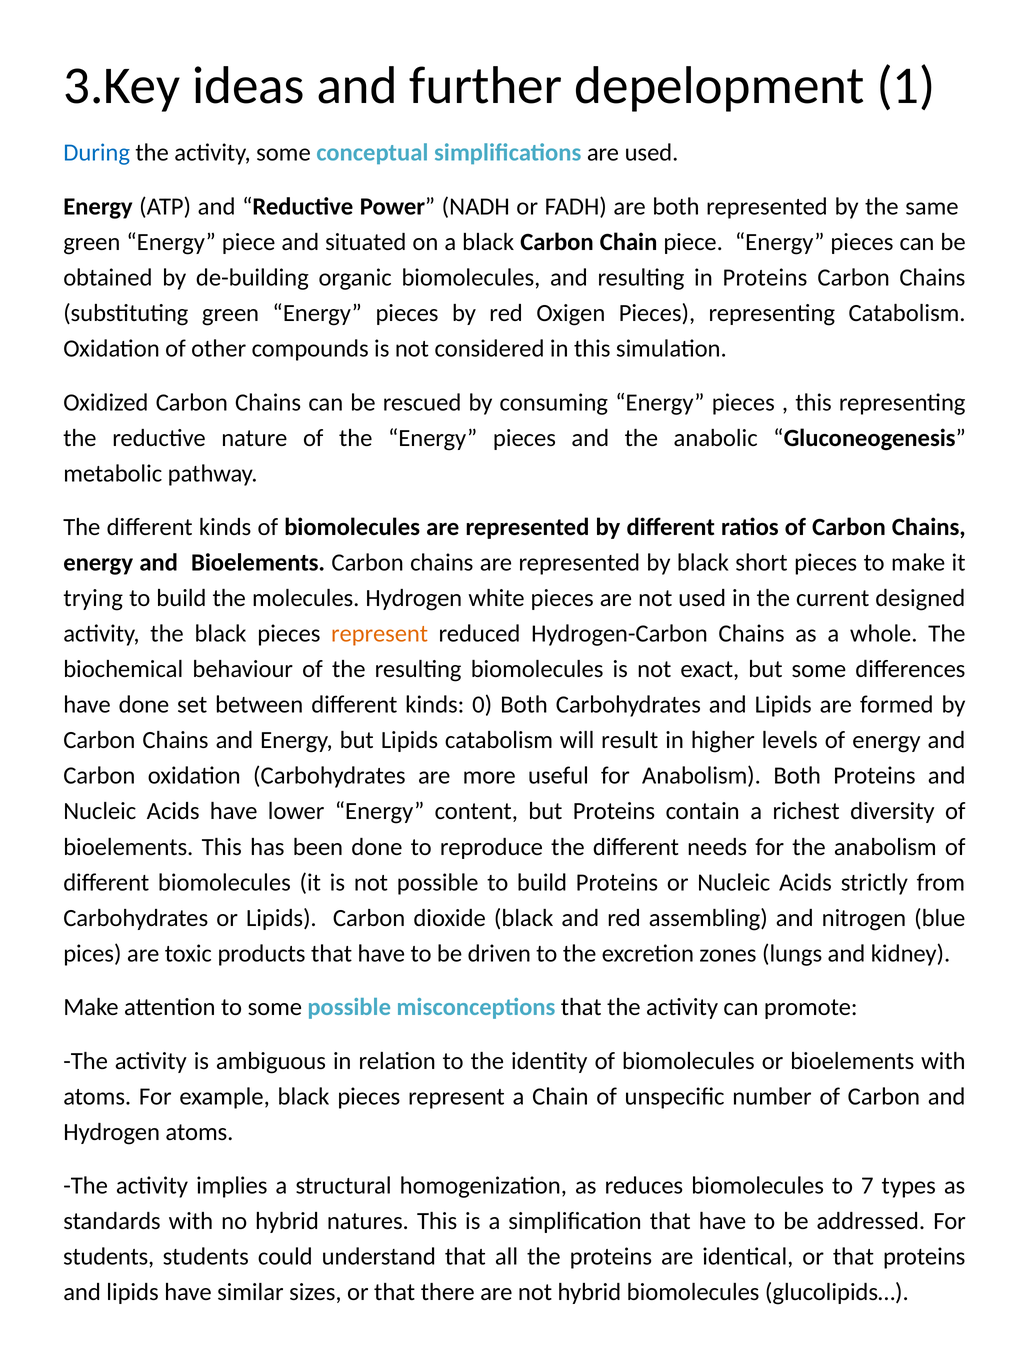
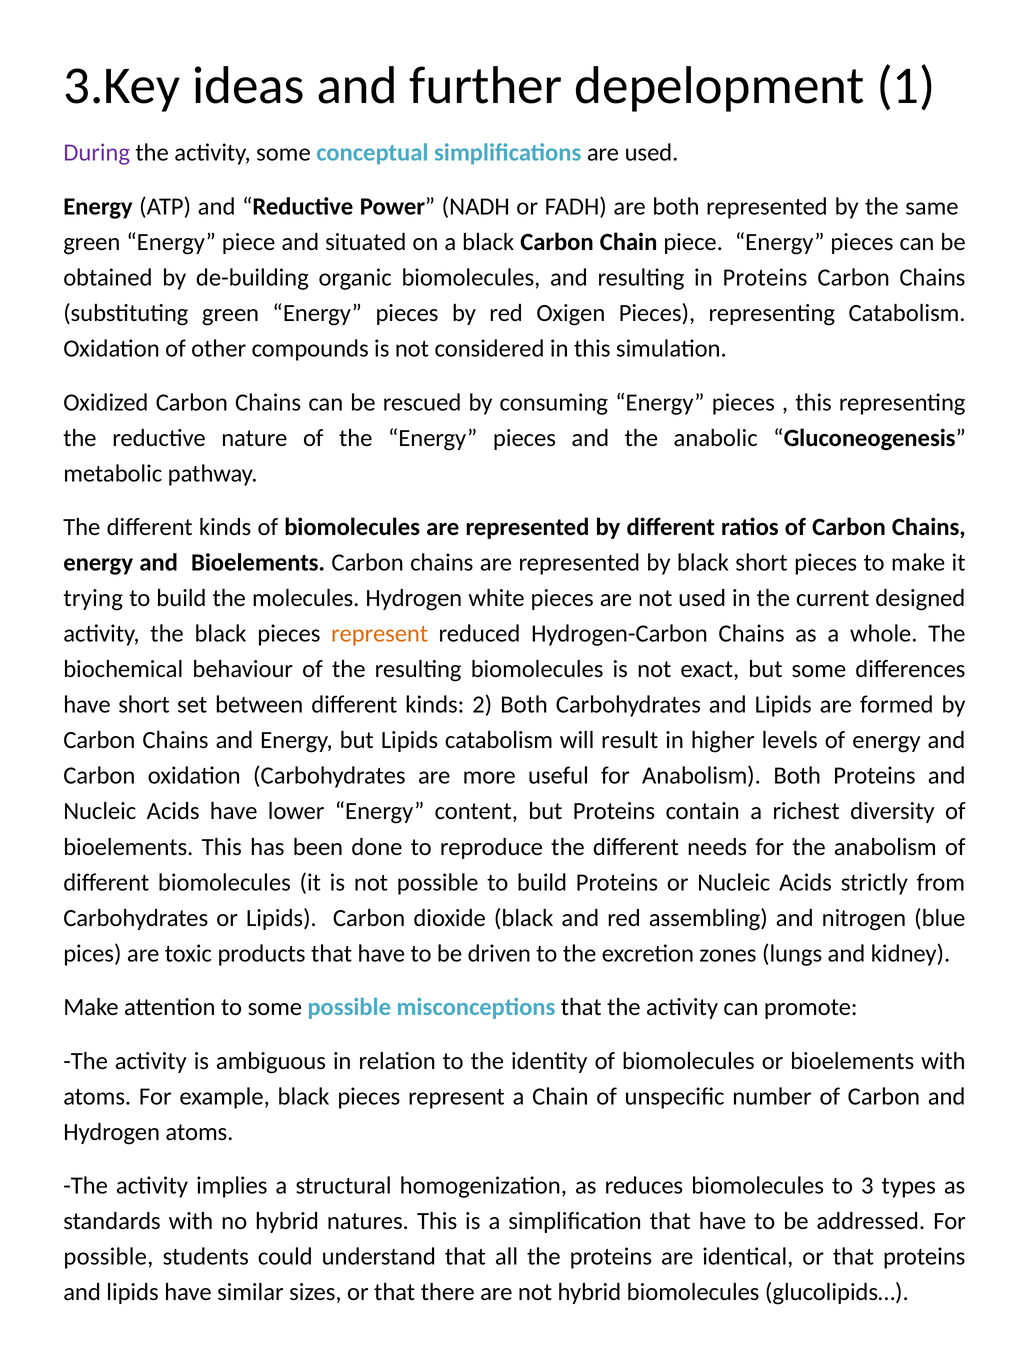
During colour: blue -> purple
have done: done -> short
0: 0 -> 2
7: 7 -> 3
students at (109, 1257): students -> possible
